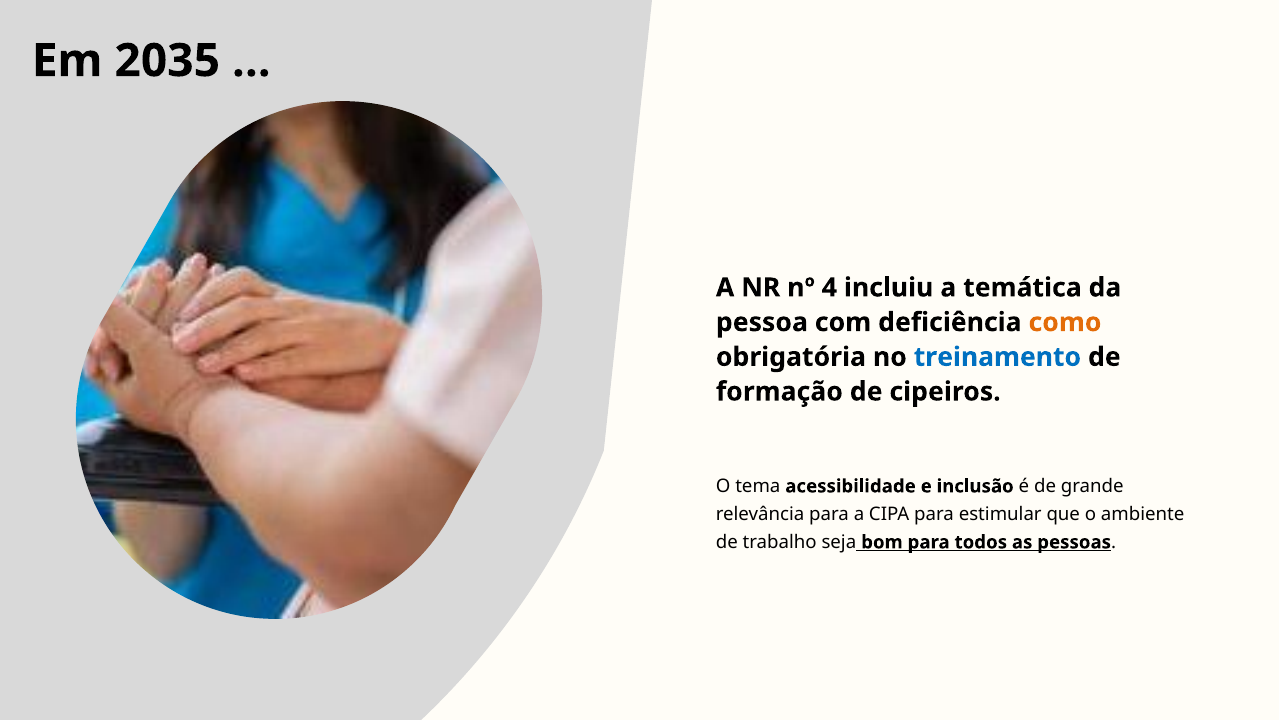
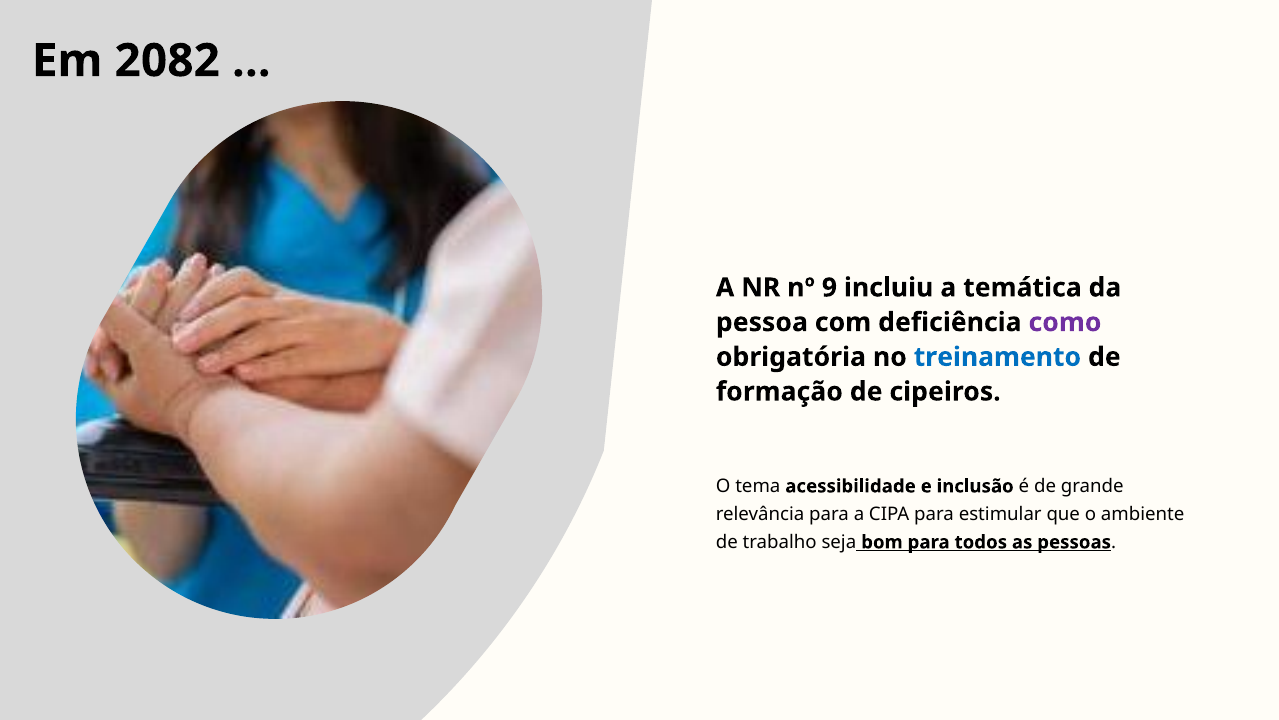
2035: 2035 -> 2082
4: 4 -> 9
como colour: orange -> purple
